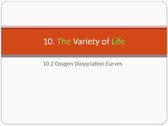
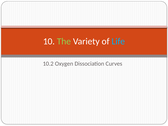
Life colour: light green -> light blue
